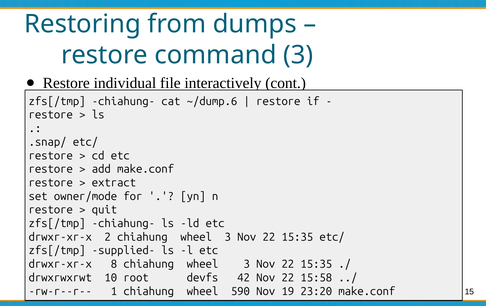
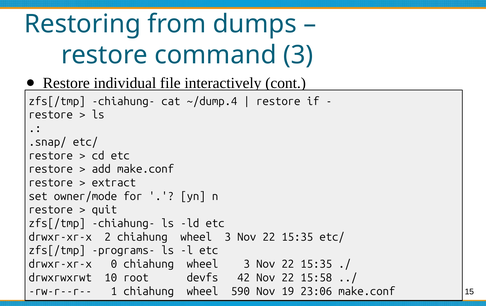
~/dump.6: ~/dump.6 -> ~/dump.4
supplied-: supplied- -> programs-
8: 8 -> 0
23:20: 23:20 -> 23:06
